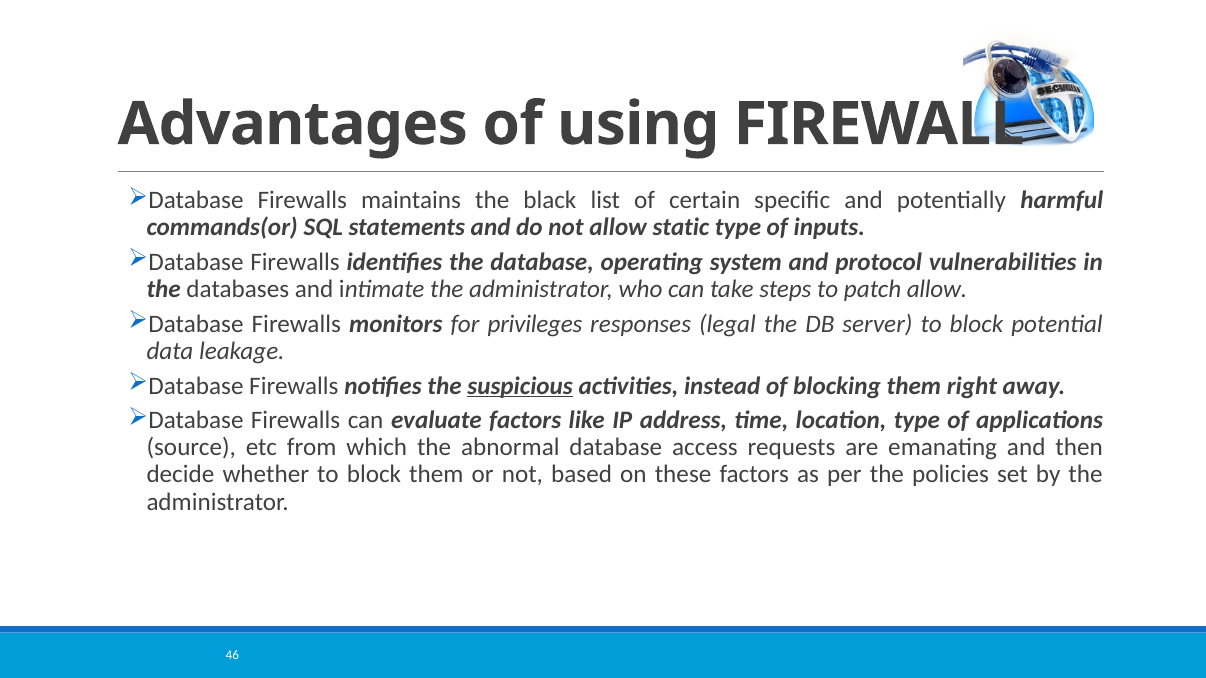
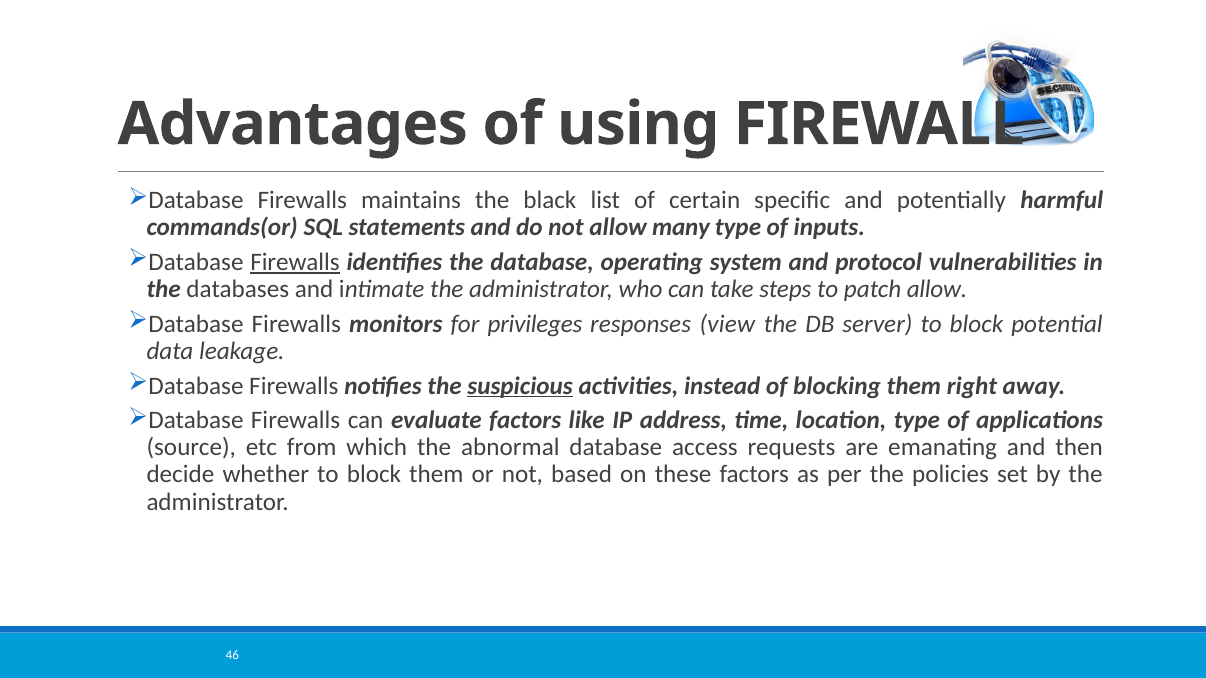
static: static -> many
Firewalls at (295, 262) underline: none -> present
legal: legal -> view
